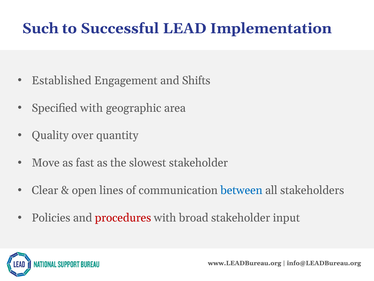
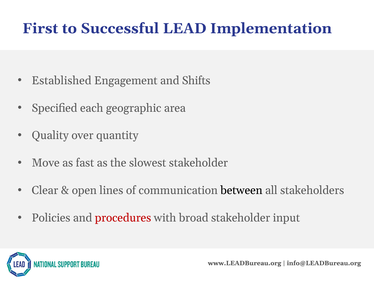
Such: Such -> First
Specified with: with -> each
between colour: blue -> black
